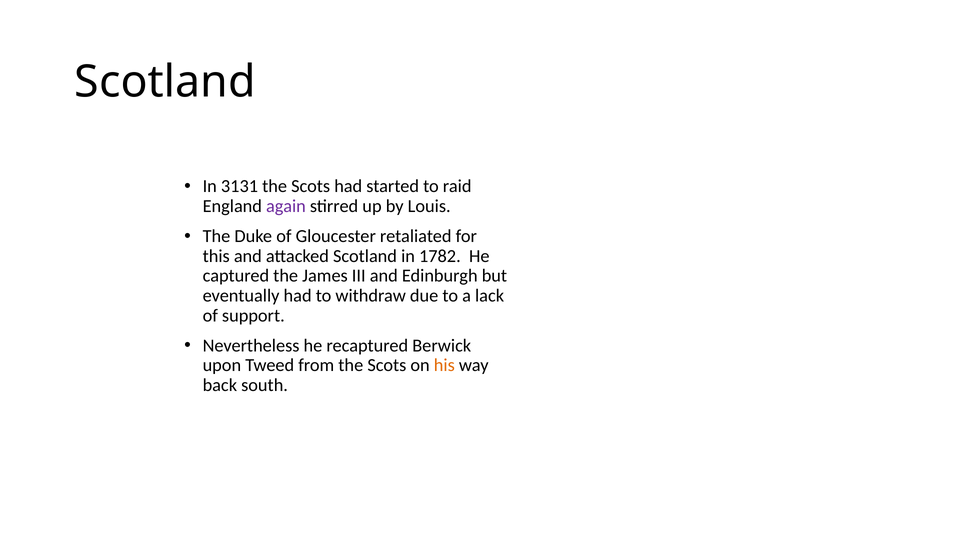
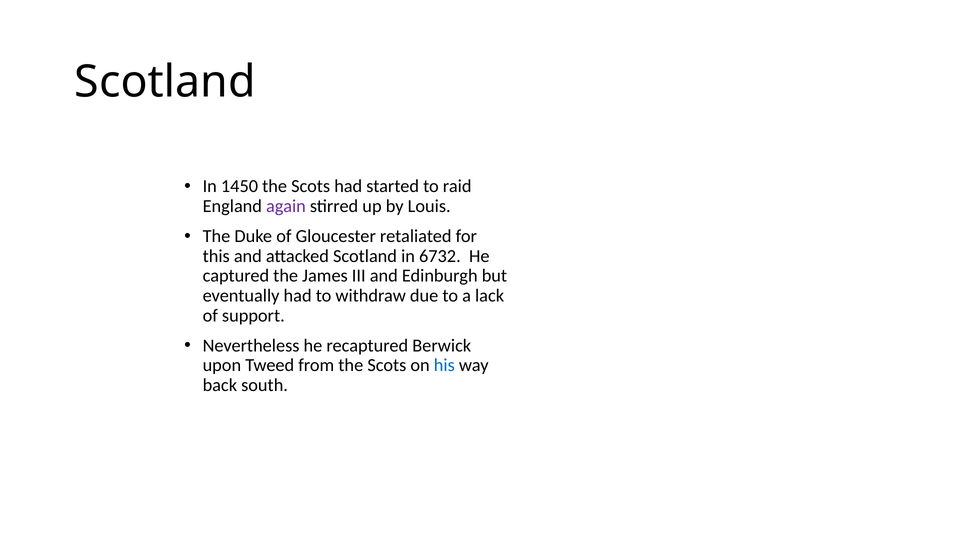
3131: 3131 -> 1450
1782: 1782 -> 6732
his colour: orange -> blue
